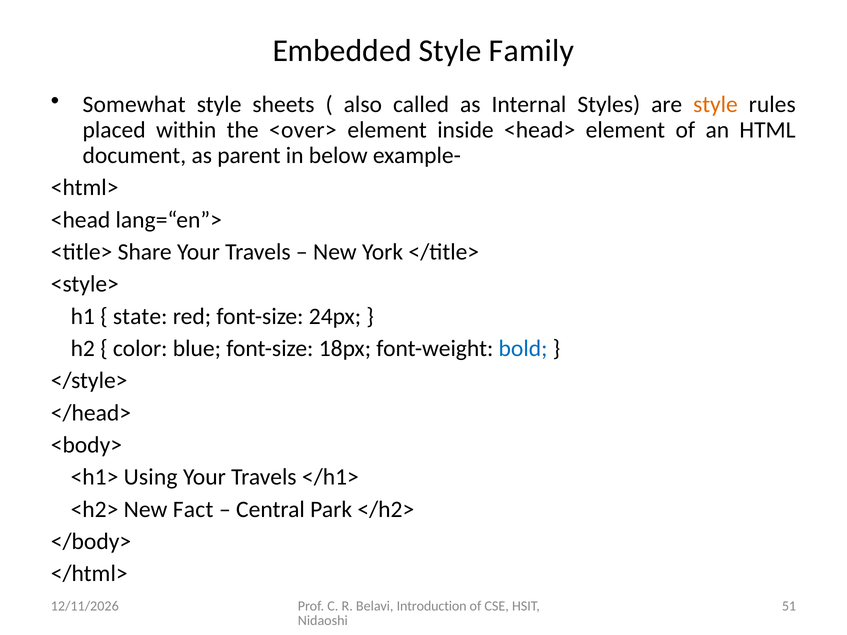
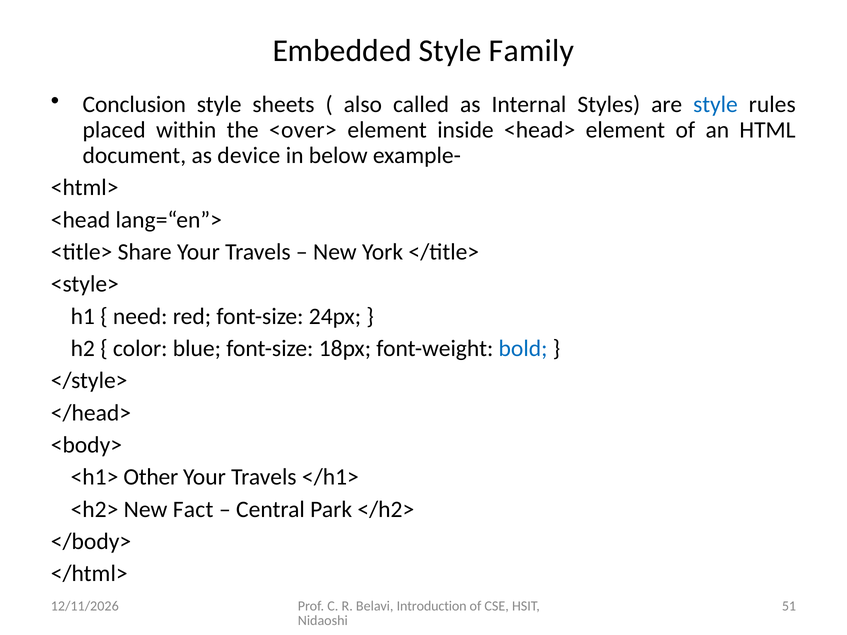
Somewhat: Somewhat -> Conclusion
style at (715, 105) colour: orange -> blue
parent: parent -> device
state: state -> need
Using: Using -> Other
